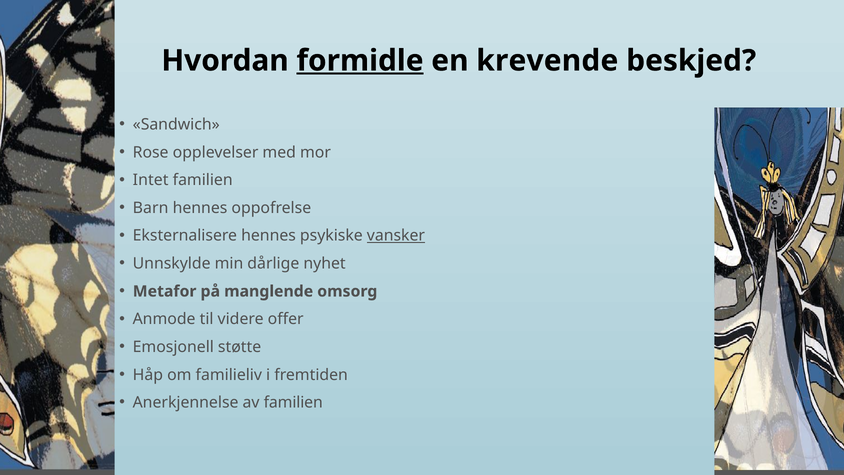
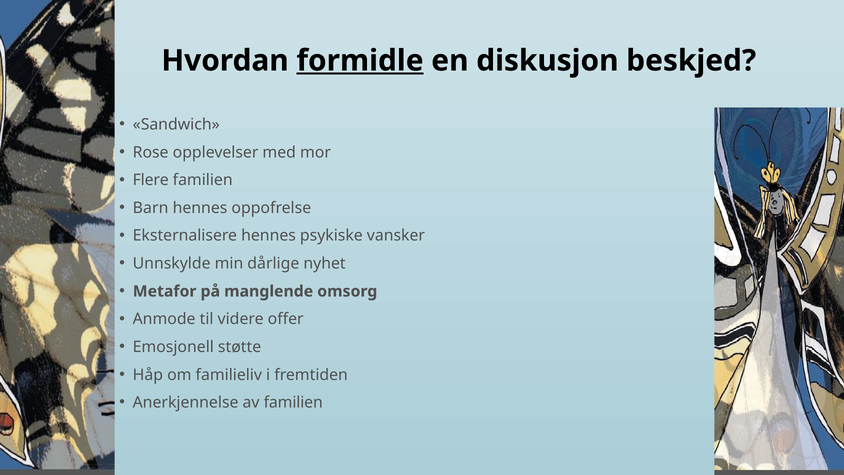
krevende: krevende -> diskusjon
Intet: Intet -> Flere
vansker underline: present -> none
